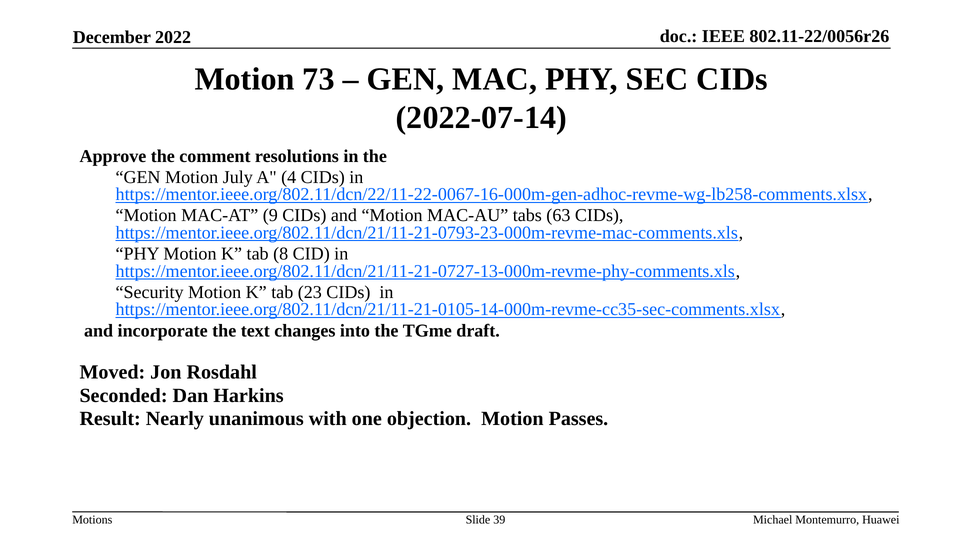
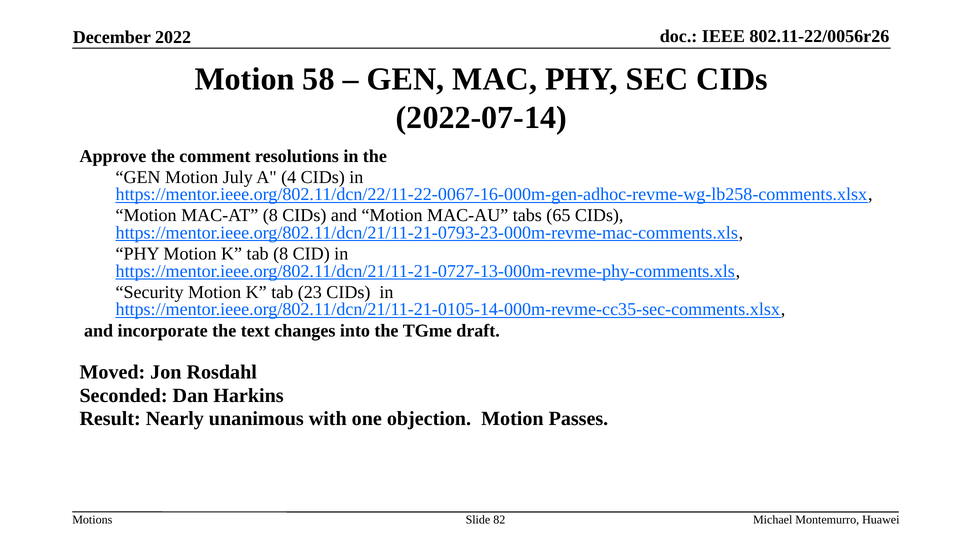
73: 73 -> 58
MAC-AT 9: 9 -> 8
63: 63 -> 65
39: 39 -> 82
